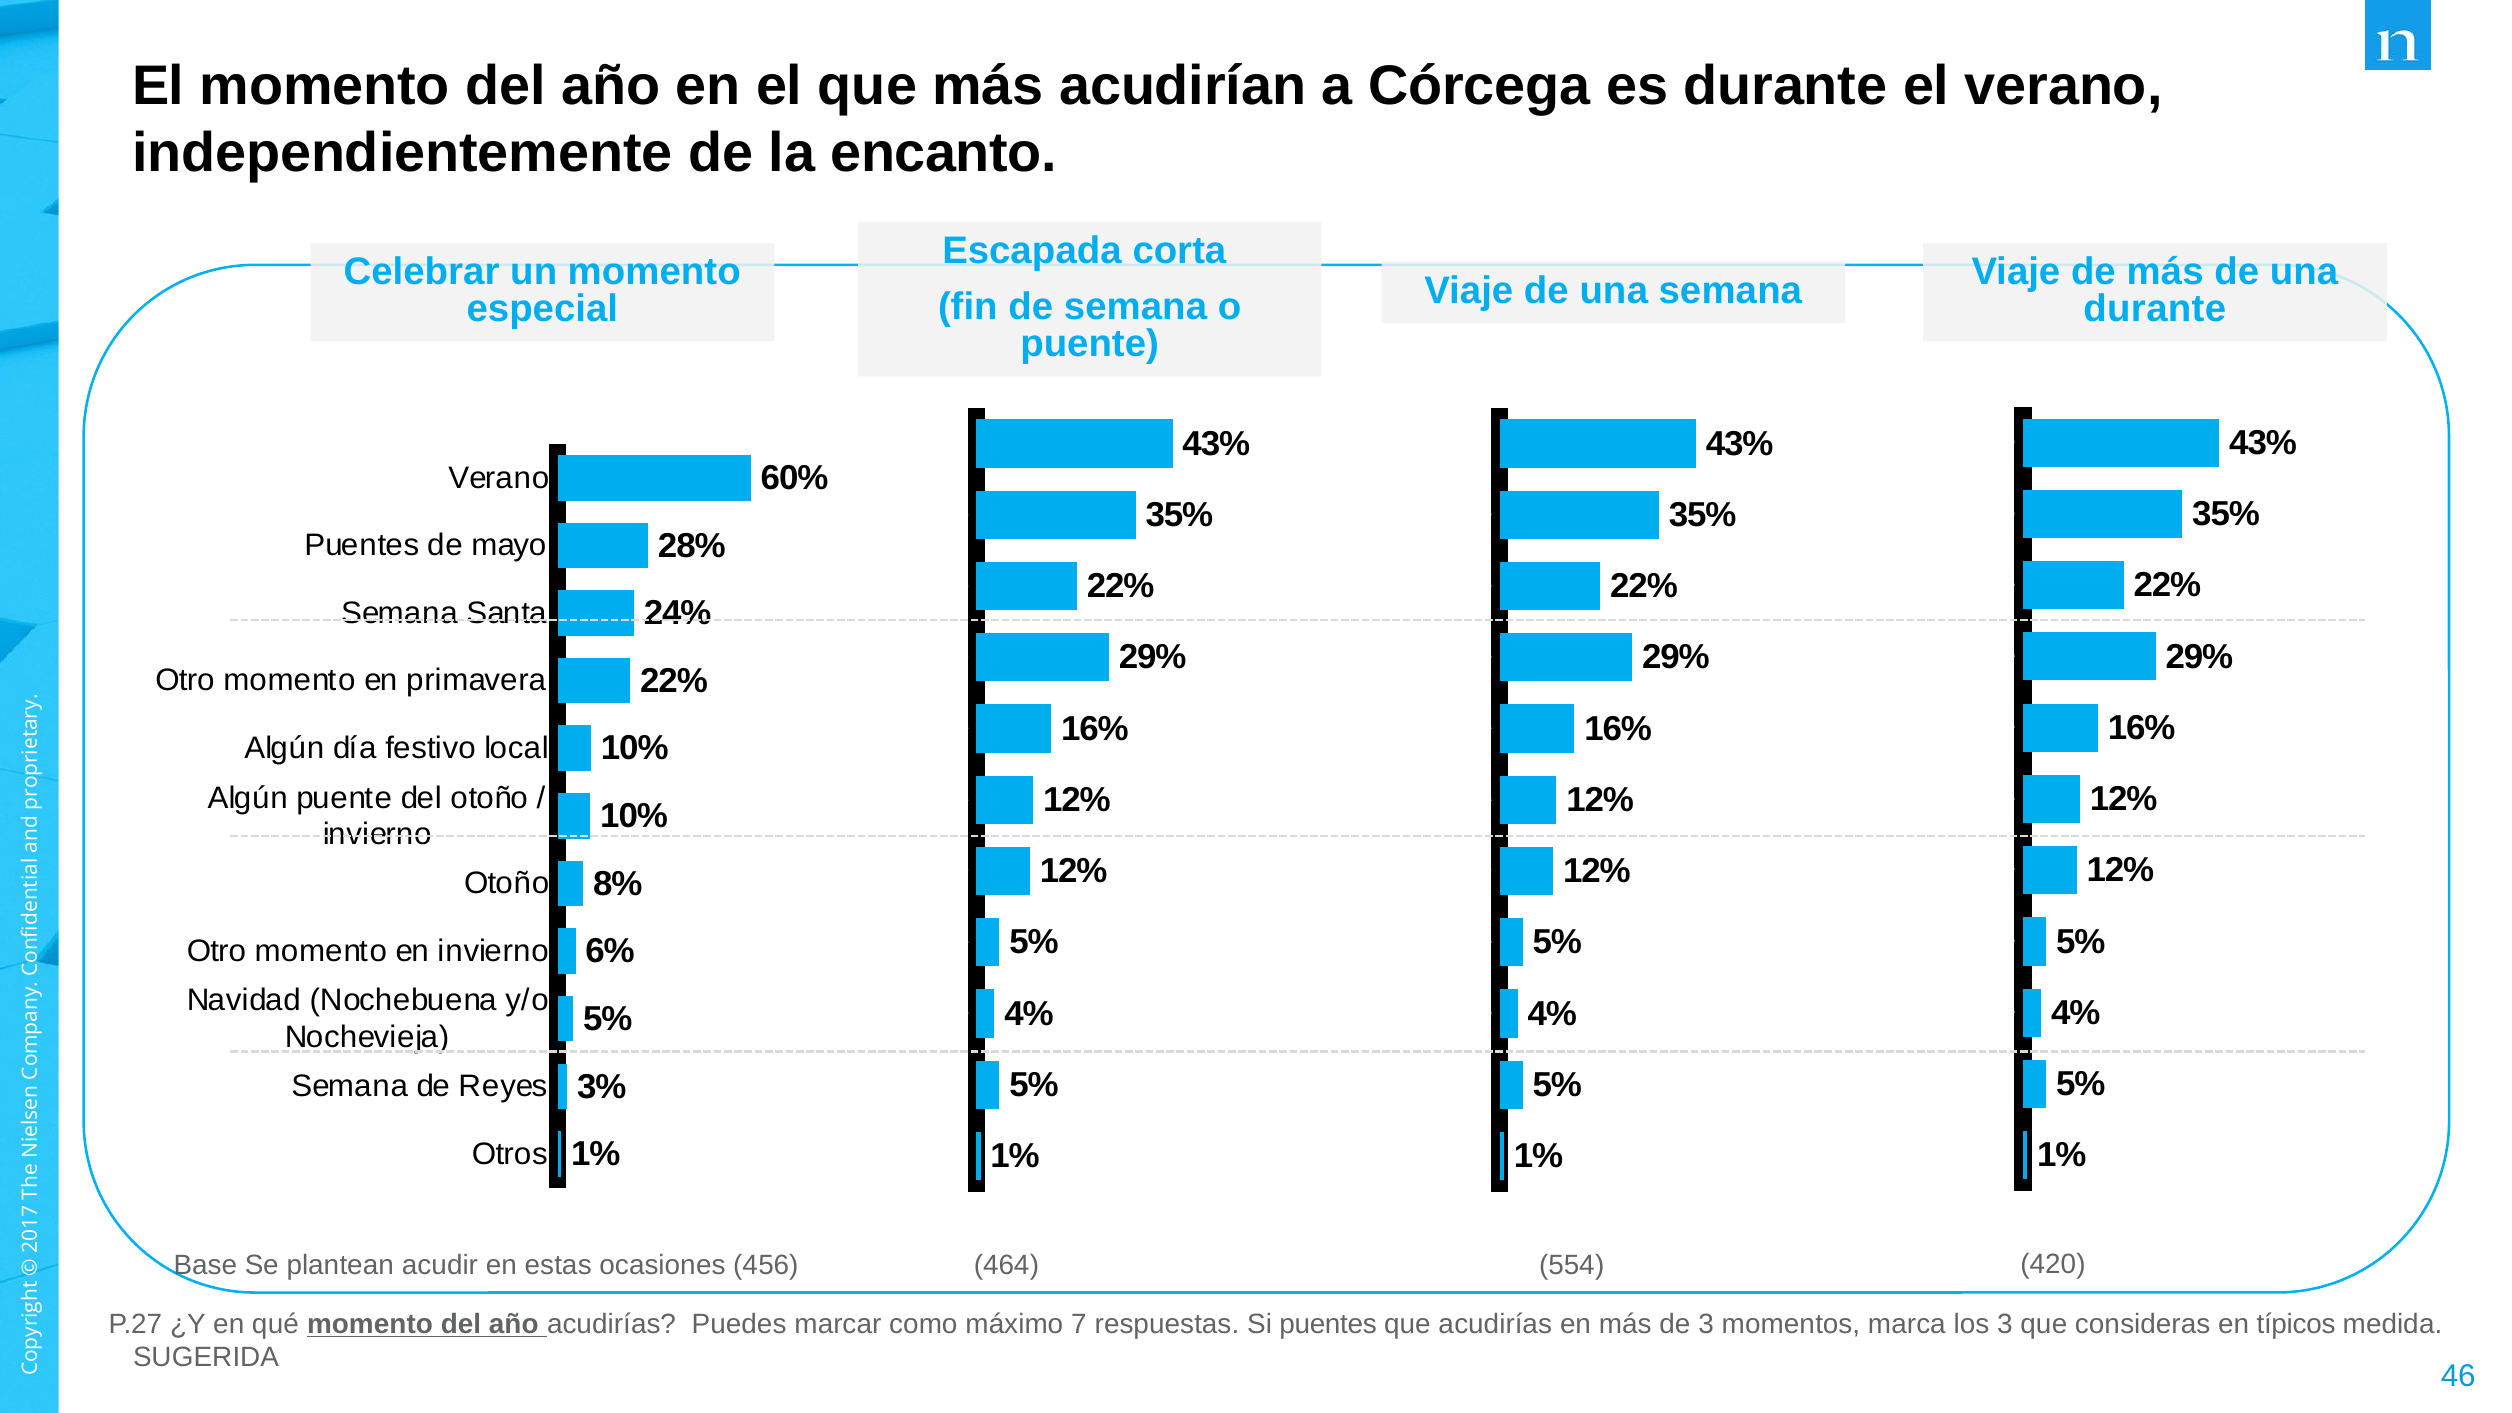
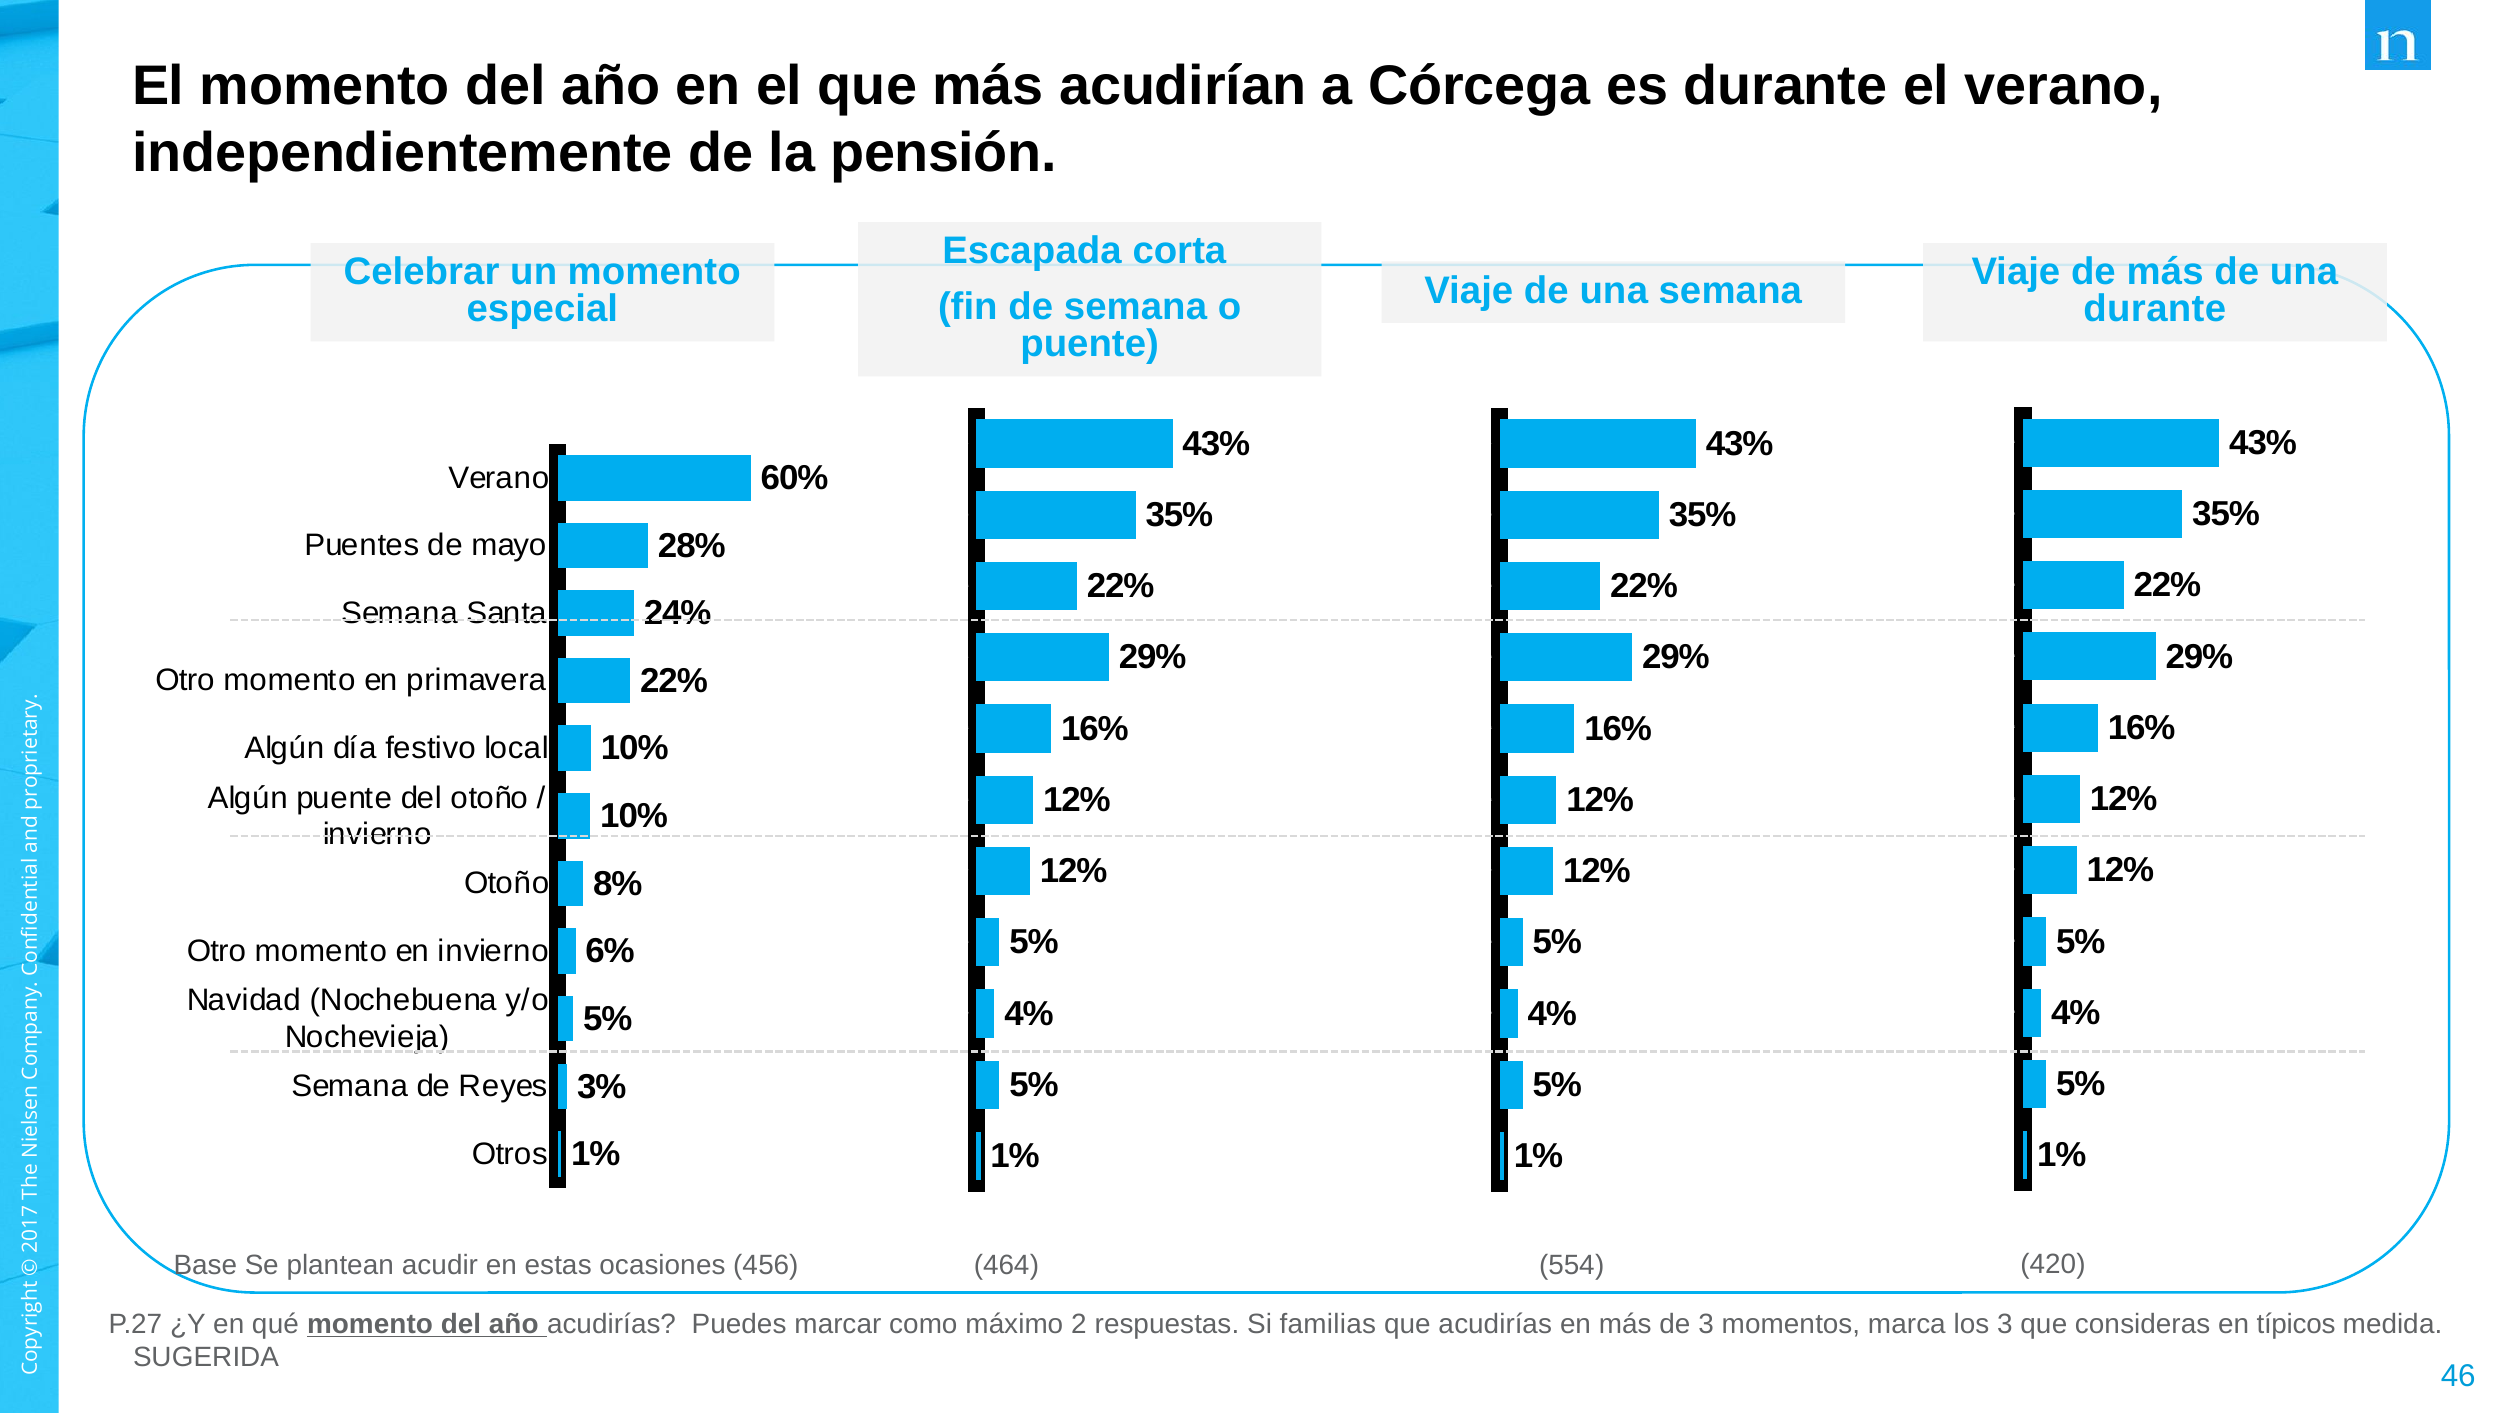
encanto: encanto -> pensión
máximo 7: 7 -> 2
Si puentes: puentes -> familias
